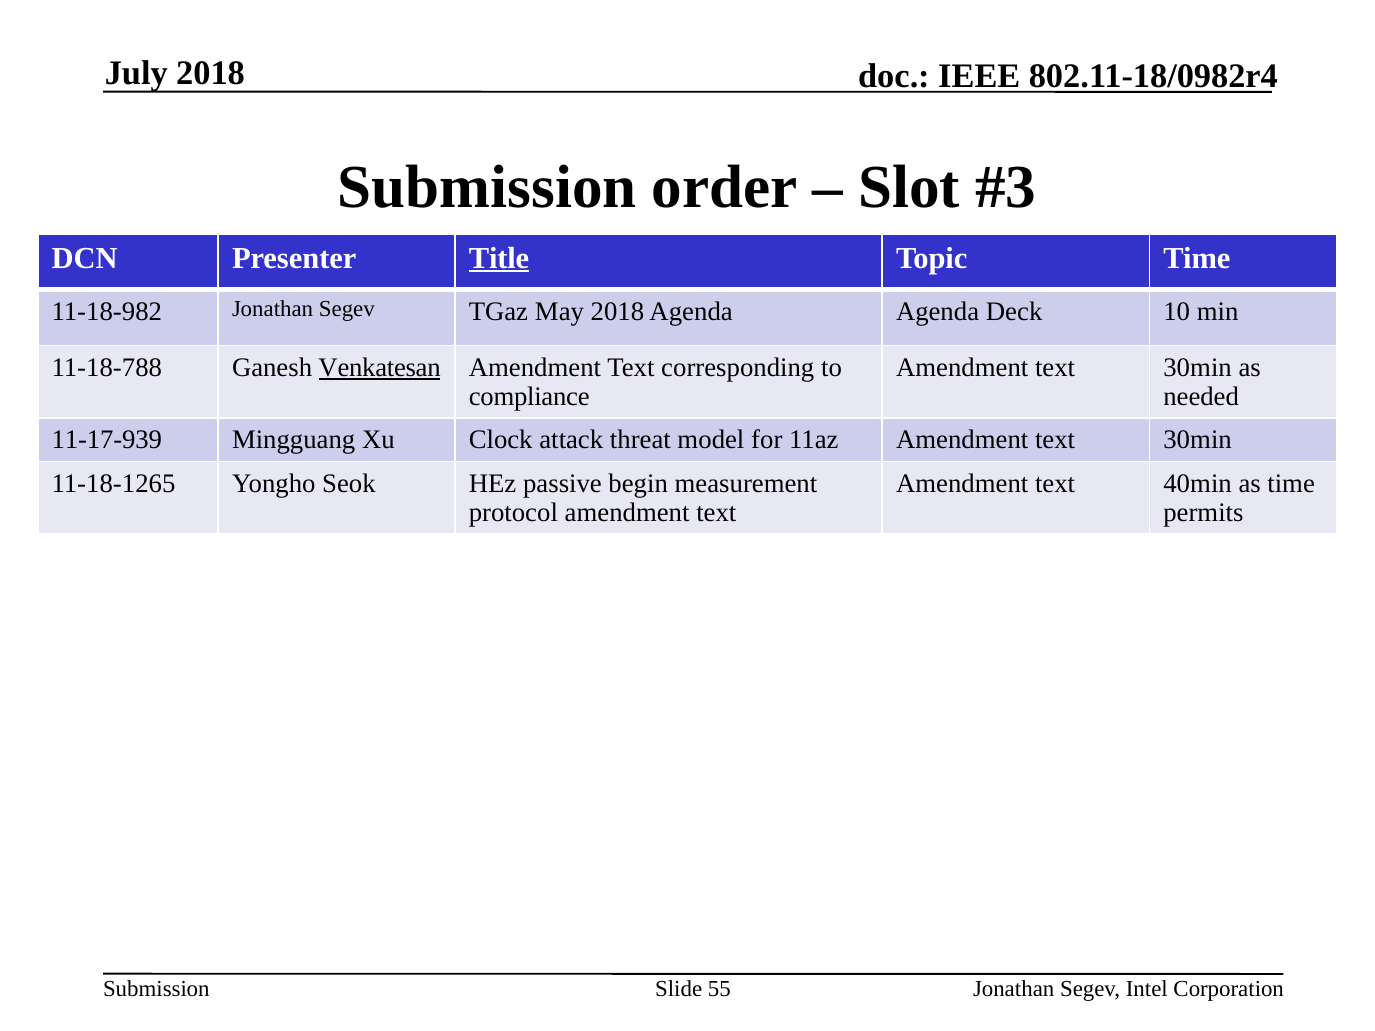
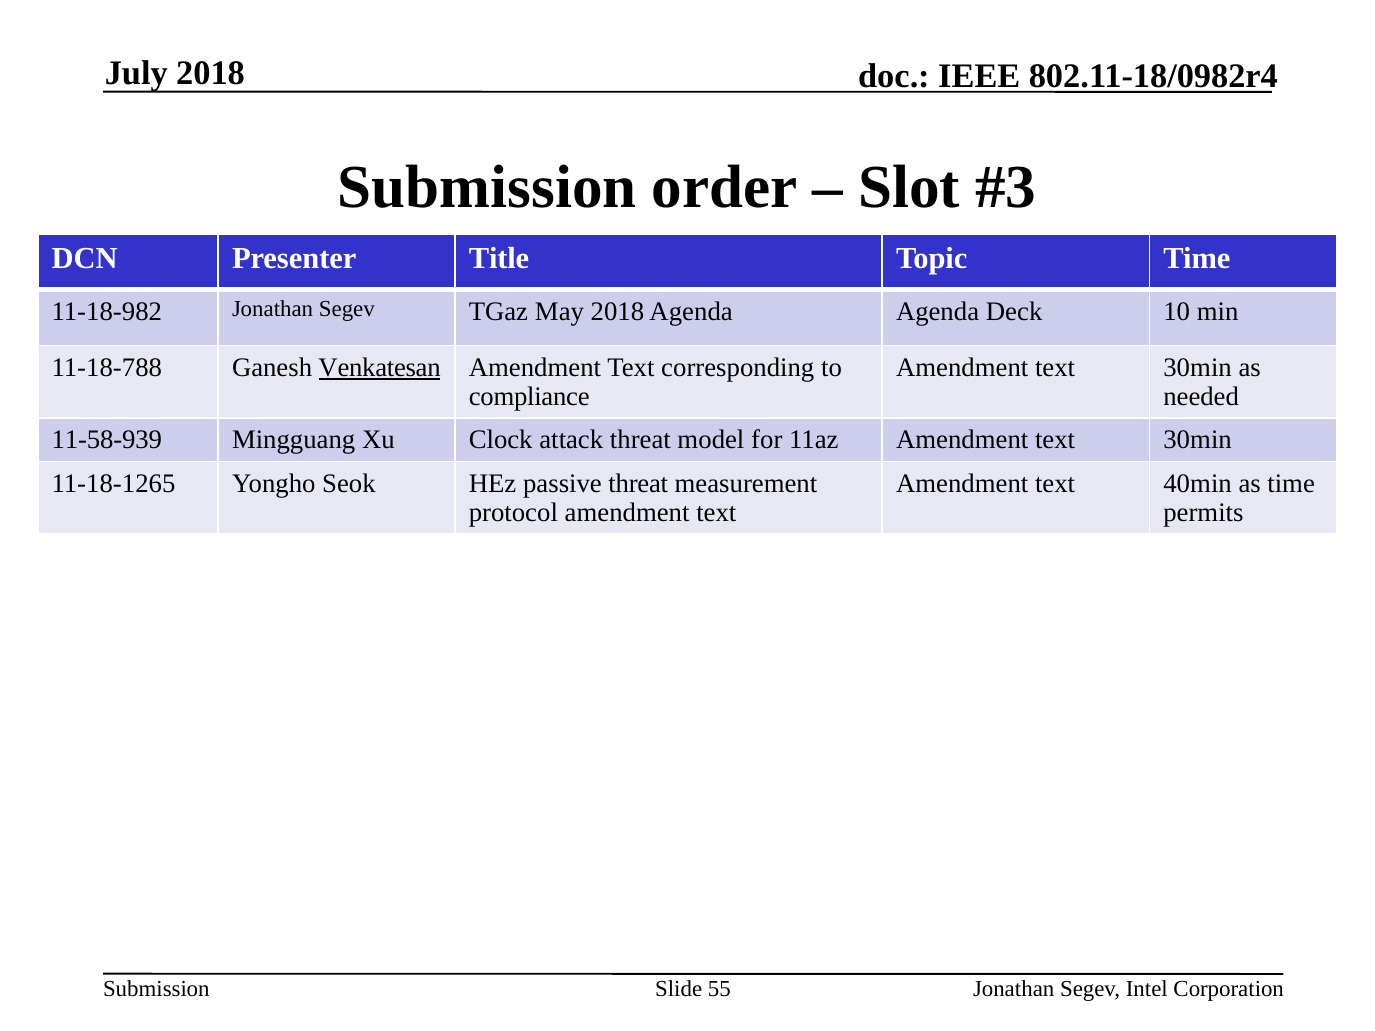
Title underline: present -> none
11-17-939: 11-17-939 -> 11-58-939
passive begin: begin -> threat
